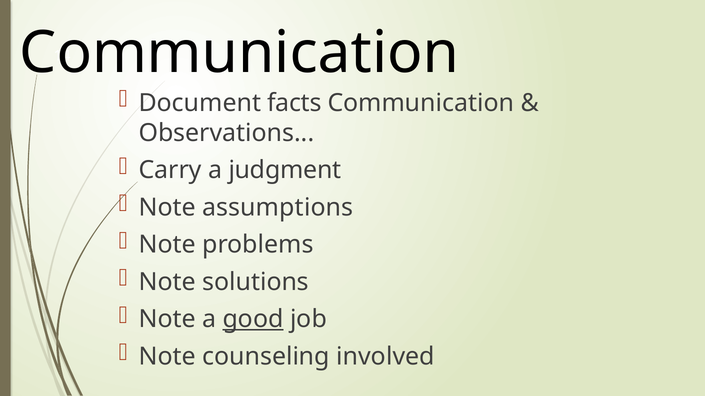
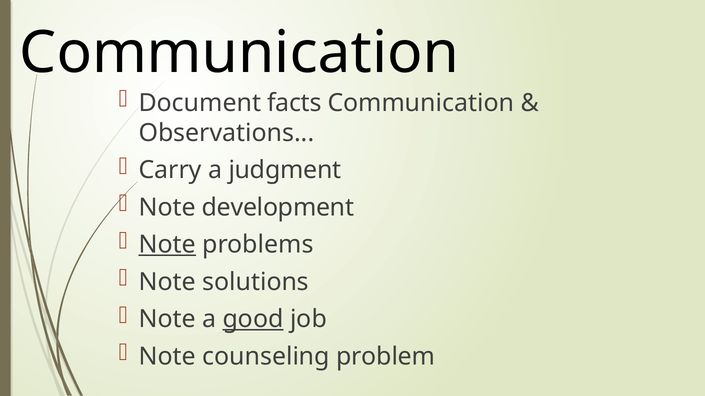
assumptions: assumptions -> development
Note at (167, 245) underline: none -> present
involved: involved -> problem
